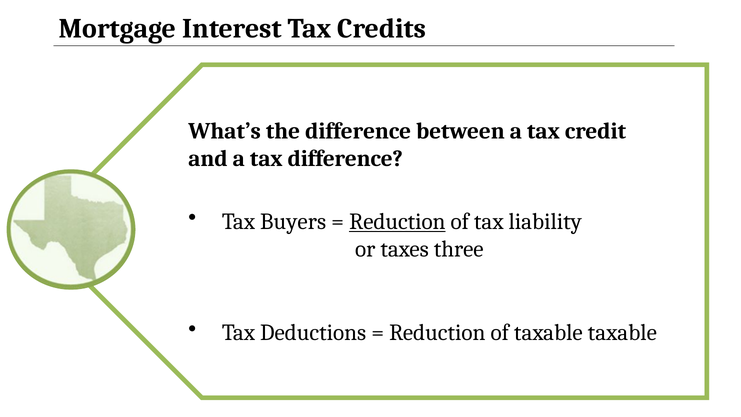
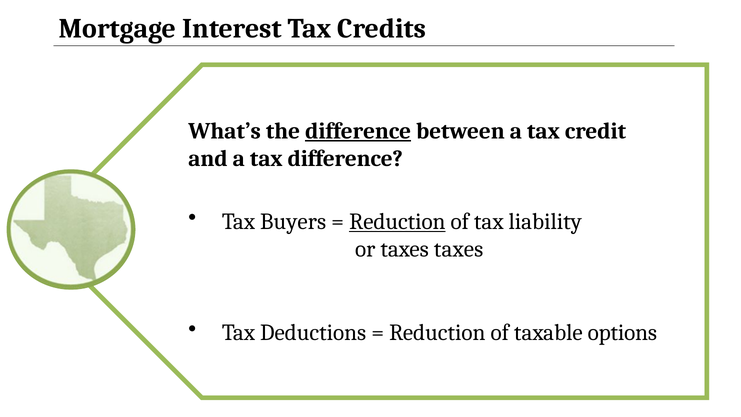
difference at (358, 131) underline: none -> present
taxes three: three -> taxes
taxable taxable: taxable -> options
